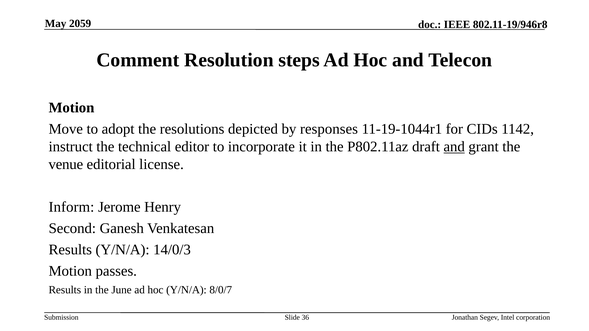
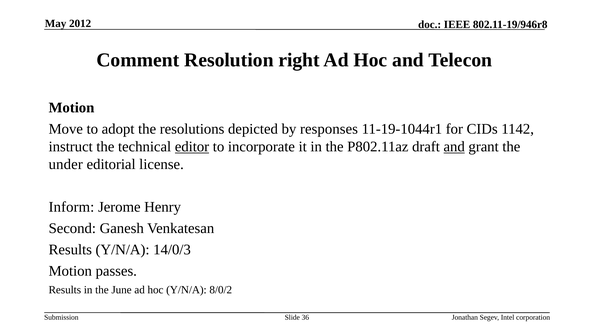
2059: 2059 -> 2012
steps: steps -> right
editor underline: none -> present
venue: venue -> under
8/0/7: 8/0/7 -> 8/0/2
